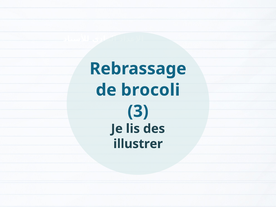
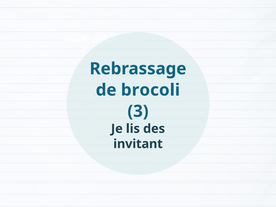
illustrer: illustrer -> invitant
